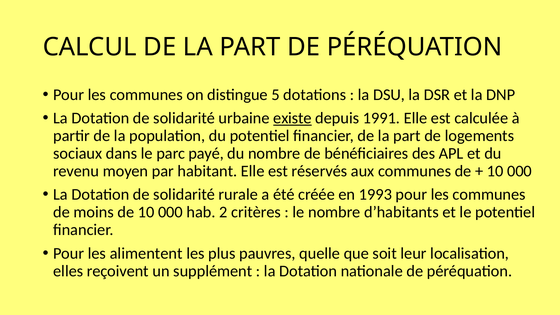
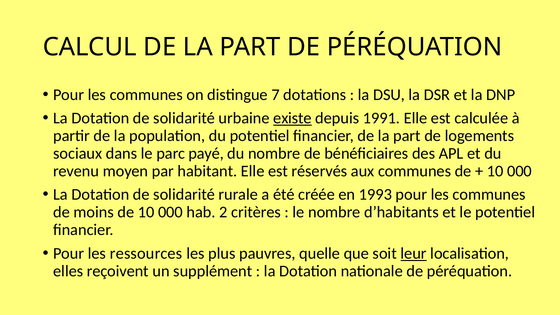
5: 5 -> 7
alimentent: alimentent -> ressources
leur underline: none -> present
